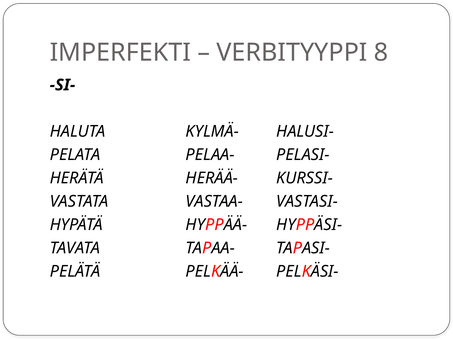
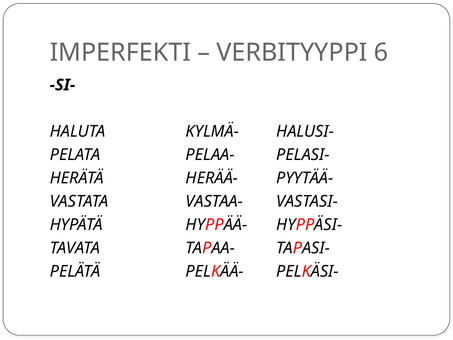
8: 8 -> 6
KURSSI-: KURSSI- -> PYYTÄÄ-
